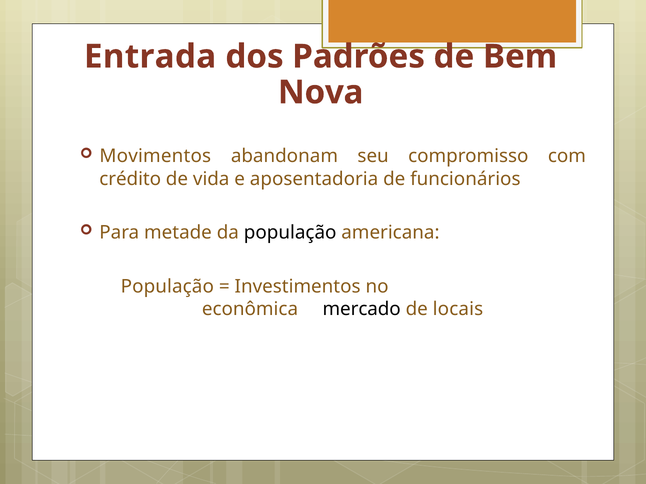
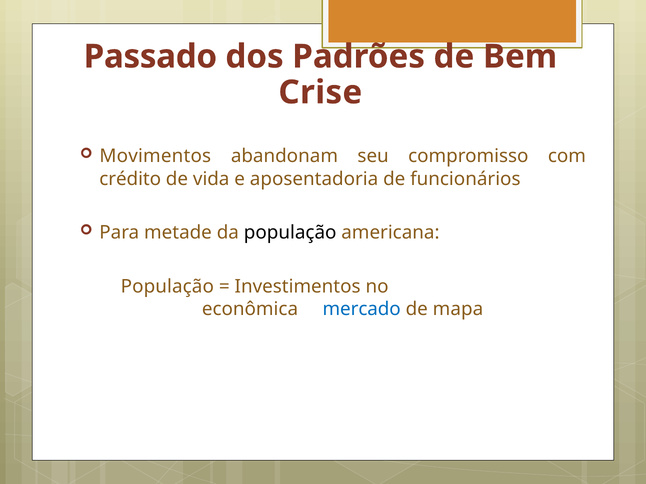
Entrada: Entrada -> Passado
Nova: Nova -> Crise
mercado colour: black -> blue
locais: locais -> mapa
